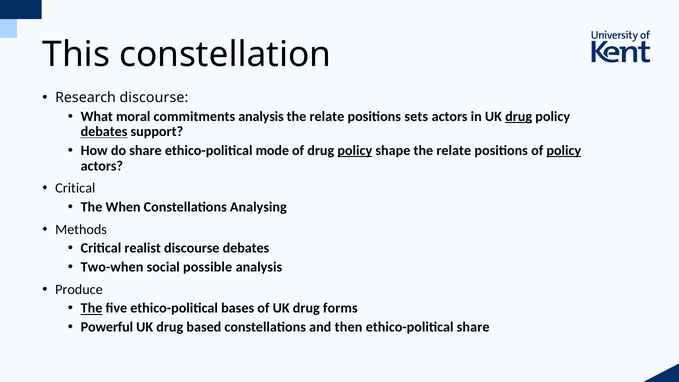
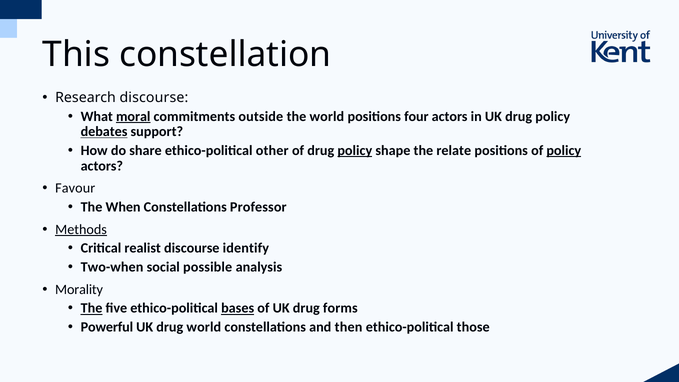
moral underline: none -> present
commitments analysis: analysis -> outside
relate at (327, 116): relate -> world
sets: sets -> four
drug at (519, 116) underline: present -> none
mode: mode -> other
Critical at (75, 188): Critical -> Favour
Analysing: Analysing -> Professor
Methods underline: none -> present
discourse debates: debates -> identify
Produce: Produce -> Morality
bases underline: none -> present
drug based: based -> world
ethico-political share: share -> those
